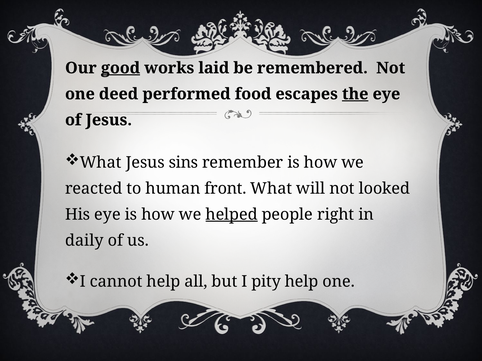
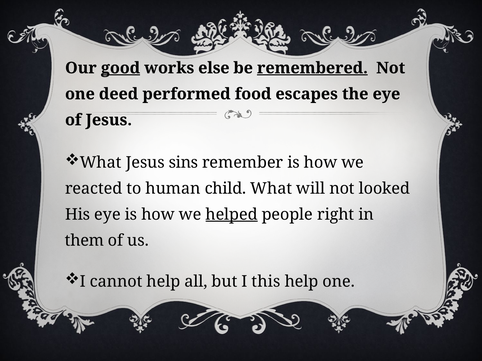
laid: laid -> else
remembered underline: none -> present
the underline: present -> none
front: front -> child
daily: daily -> them
pity: pity -> this
